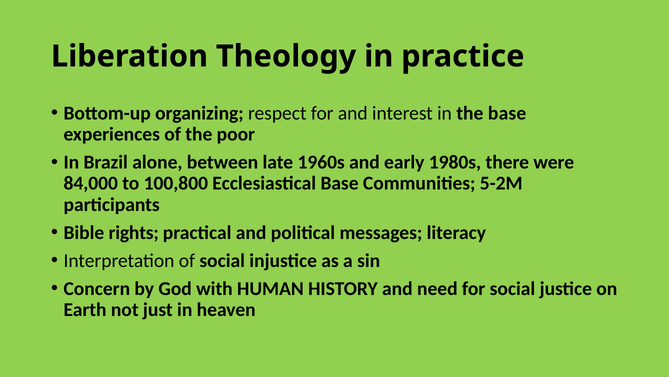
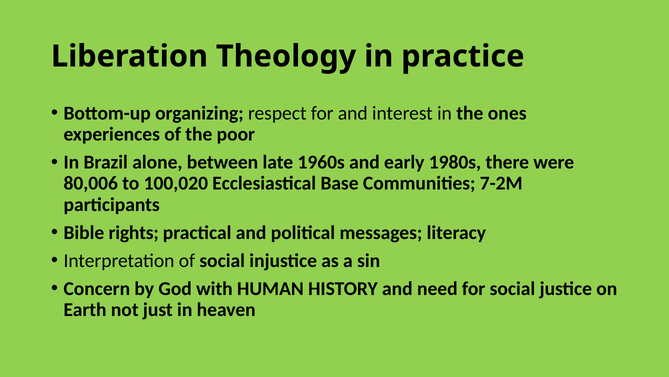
the base: base -> ones
84,000: 84,000 -> 80,006
100,800: 100,800 -> 100,020
5-2M: 5-2M -> 7-2M
